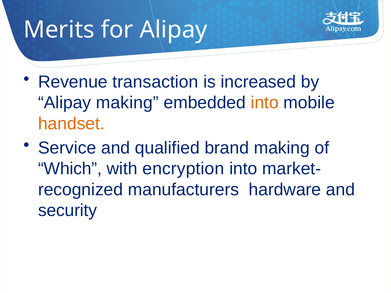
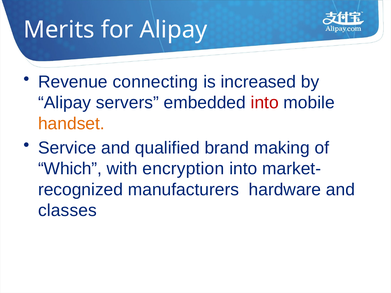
transaction: transaction -> connecting
Alipay making: making -> servers
into at (265, 103) colour: orange -> red
security: security -> classes
